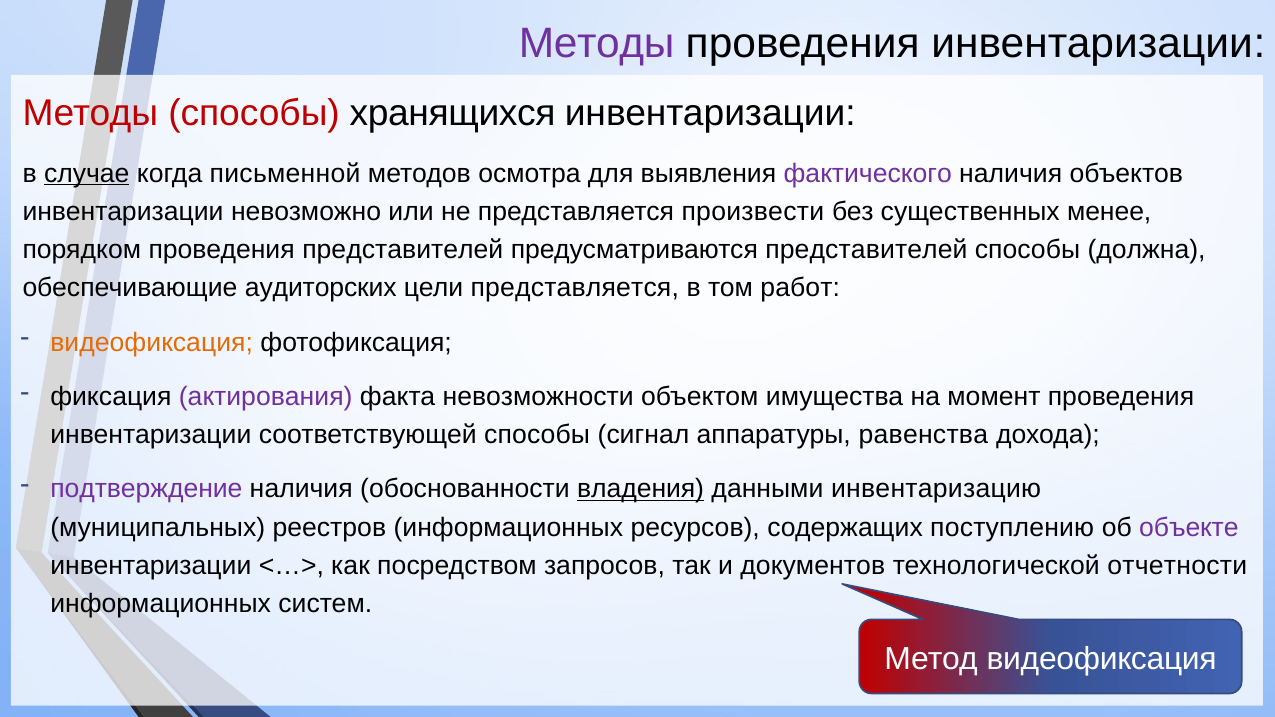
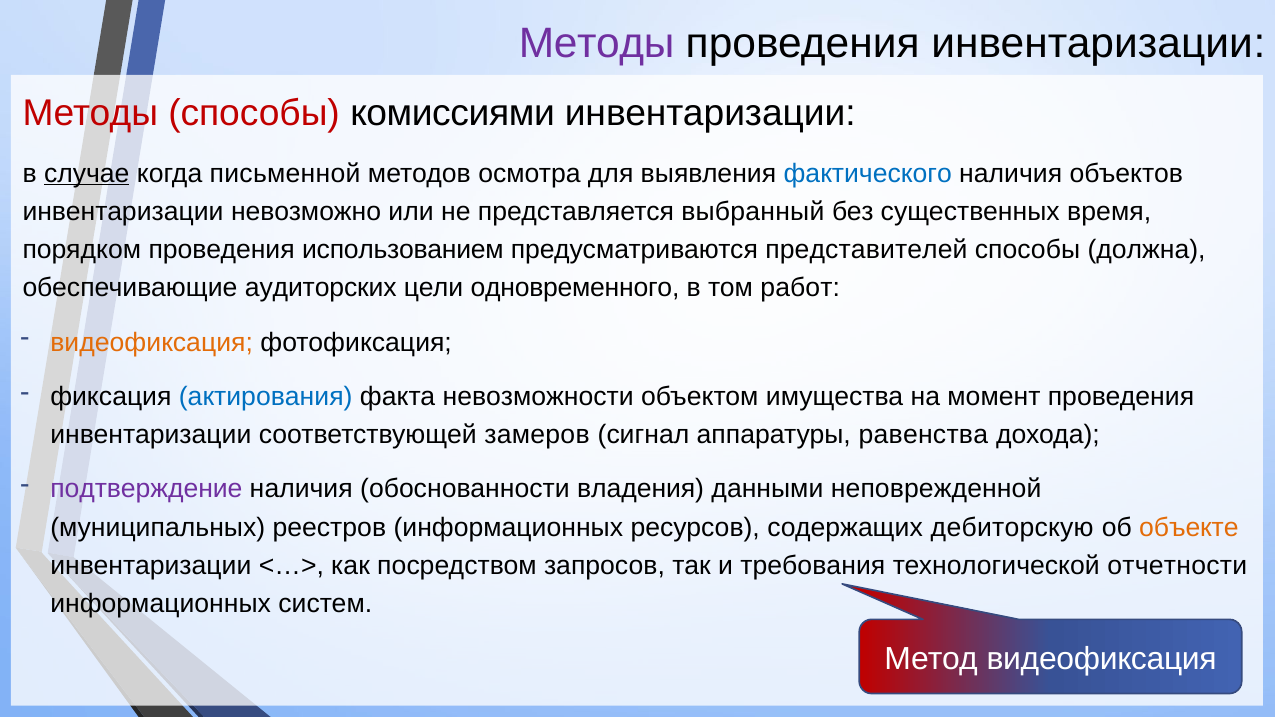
хранящихся: хранящихся -> комиссиями
фактического colour: purple -> blue
произвести: произвести -> выбранный
менее: менее -> время
проведения представителей: представителей -> использованием
цели представляется: представляется -> одновременного
актирования colour: purple -> blue
соответствующей способы: способы -> замеров
владения underline: present -> none
инвентаризацию: инвентаризацию -> неповрежденной
поступлению: поступлению -> дебиторскую
объекте colour: purple -> orange
документов: документов -> требования
